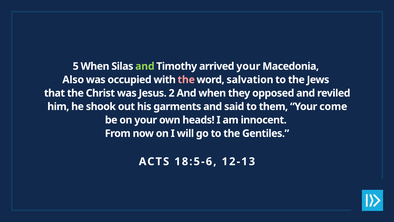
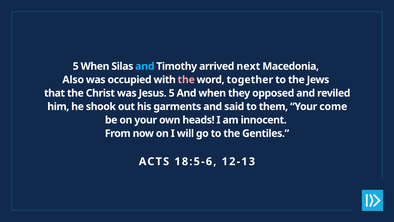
and at (145, 66) colour: light green -> light blue
arrived your: your -> next
salvation: salvation -> together
Jesus 2: 2 -> 5
